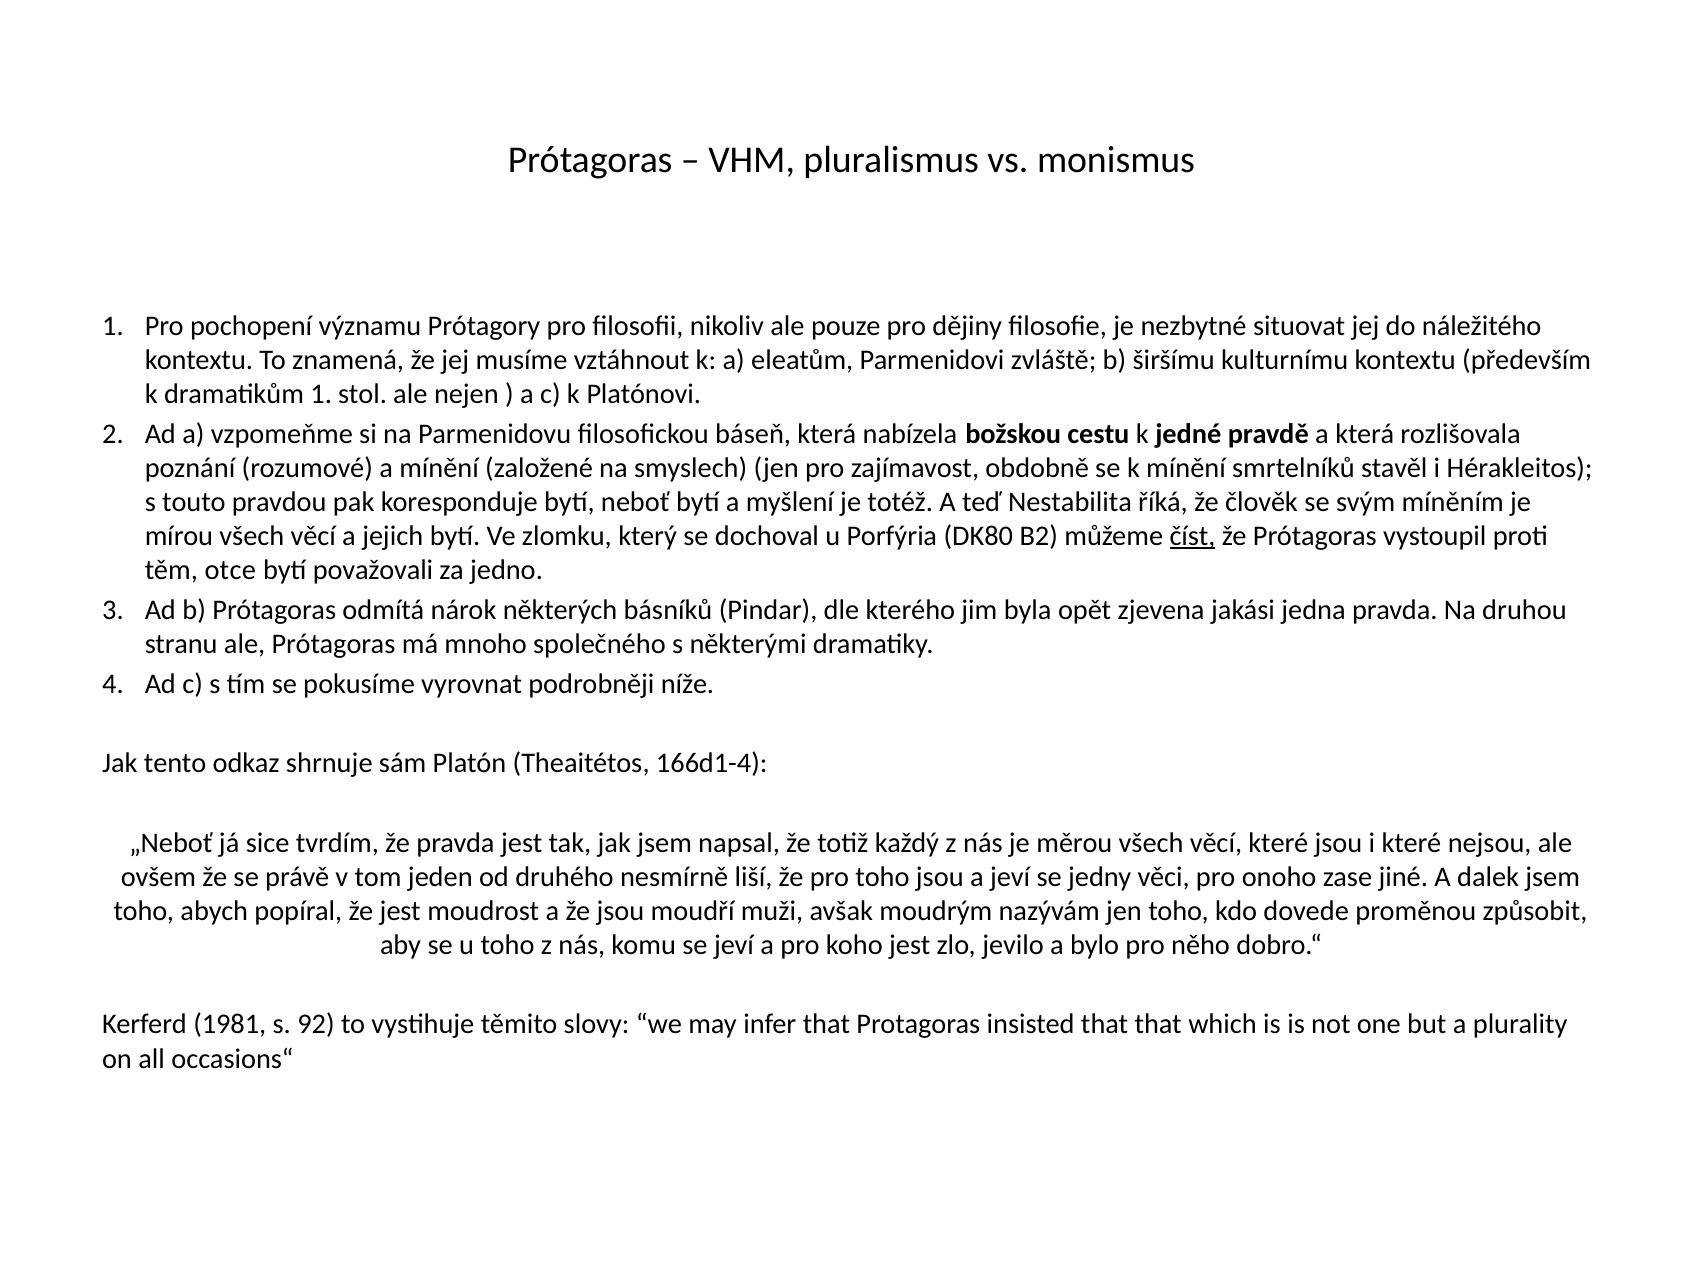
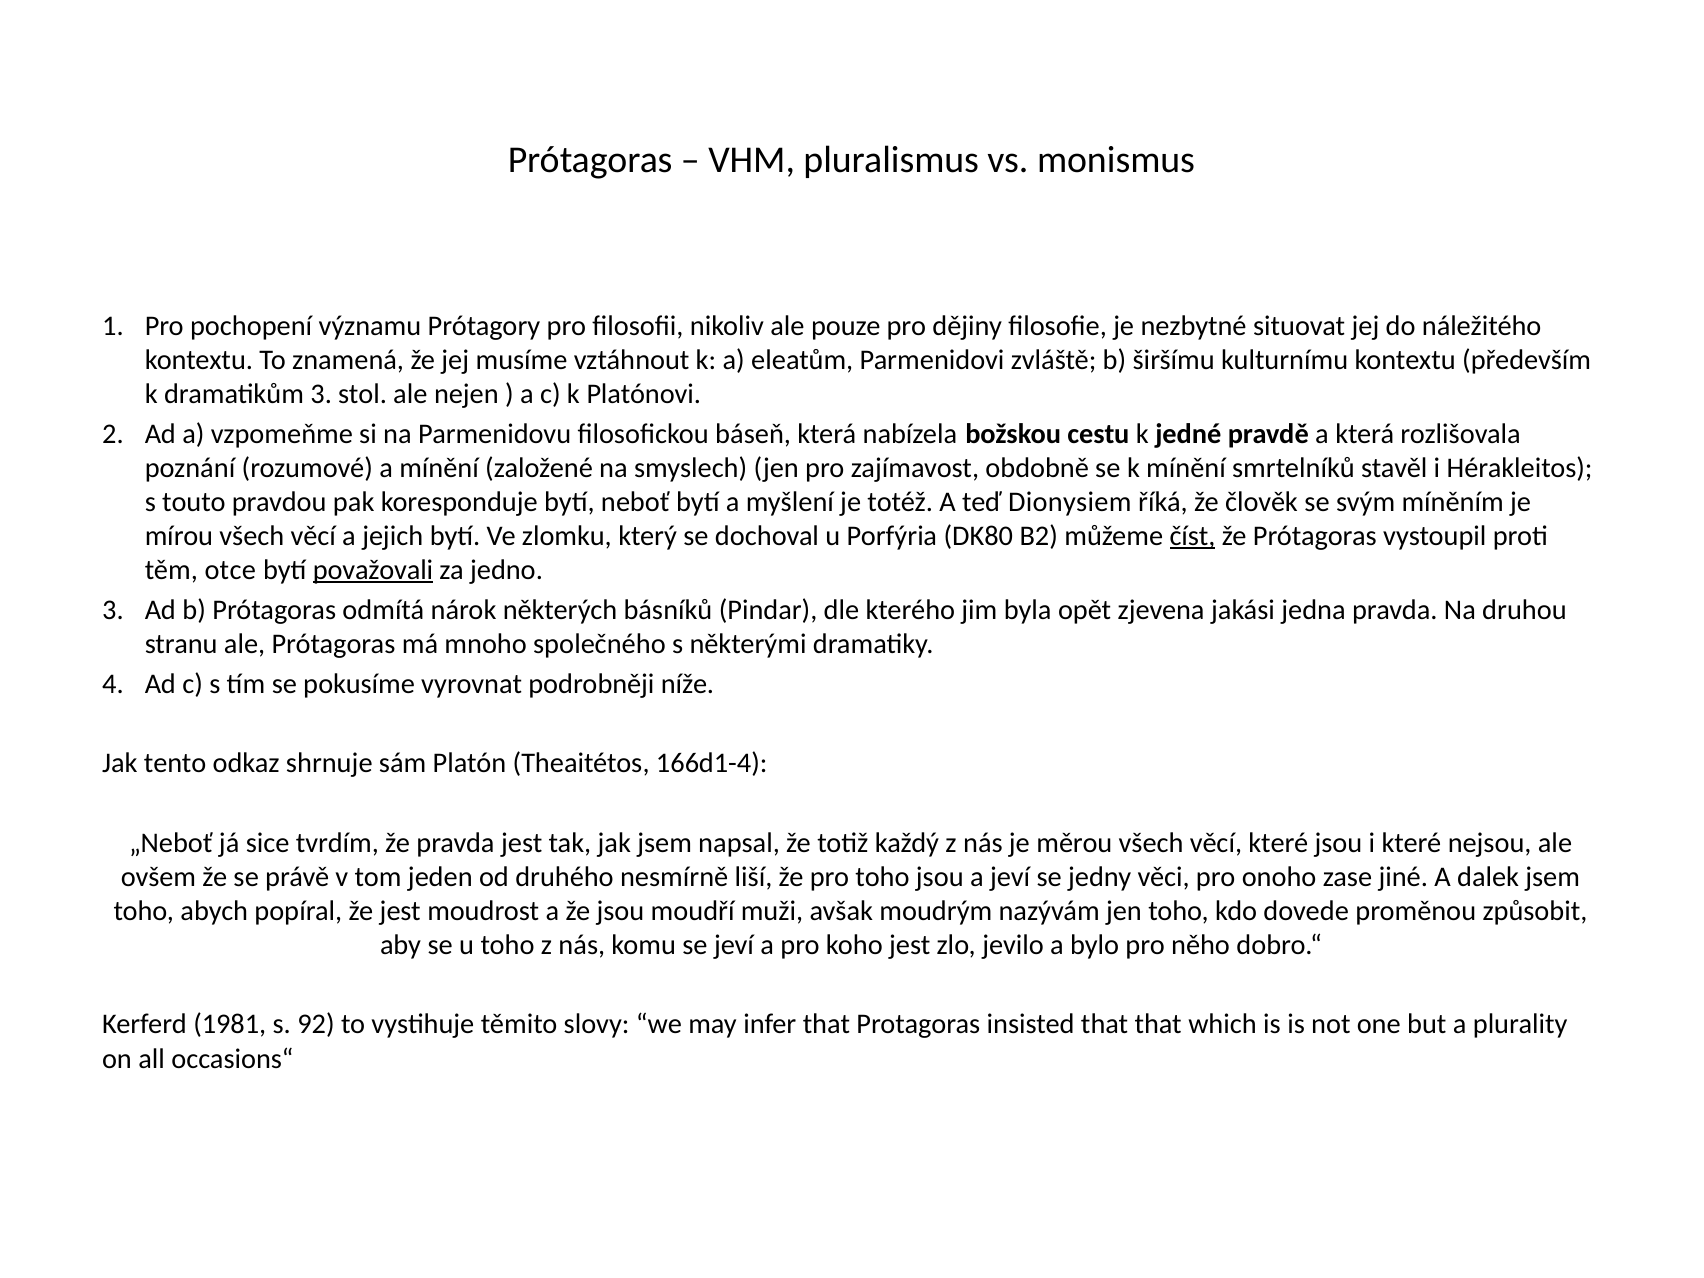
dramatikům 1: 1 -> 3
Nestabilita: Nestabilita -> Dionysiem
považovali underline: none -> present
